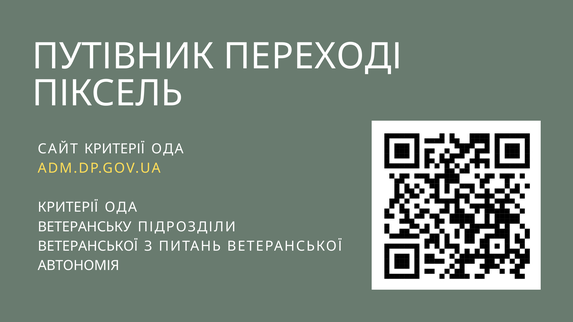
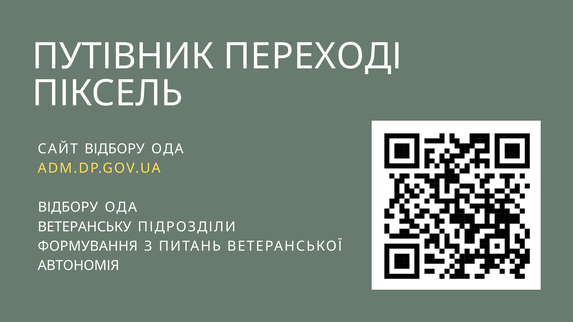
САЙТ КРИТЕРІЇ: КРИТЕРІЇ -> ВІДБОРУ
КРИТЕРІЇ at (68, 207): КРИТЕРІЇ -> ВІДБОРУ
ВЕТЕРАНСЬКОЇ at (88, 246): ВЕТЕРАНСЬКОЇ -> ФОРМУВАННЯ
